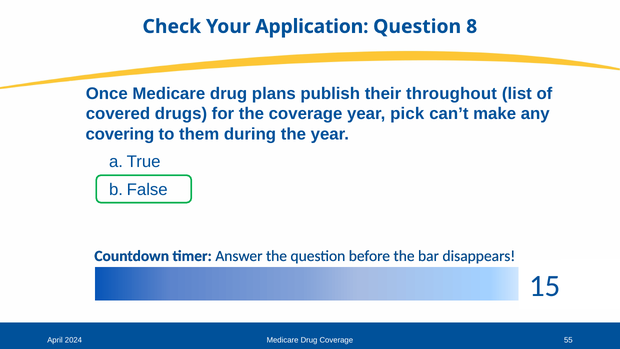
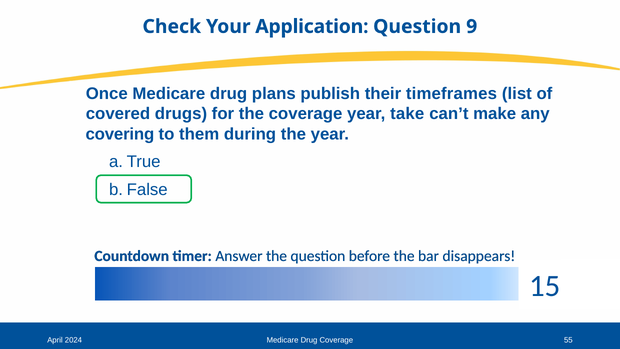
8: 8 -> 9
throughout: throughout -> timeframes
pick: pick -> take
